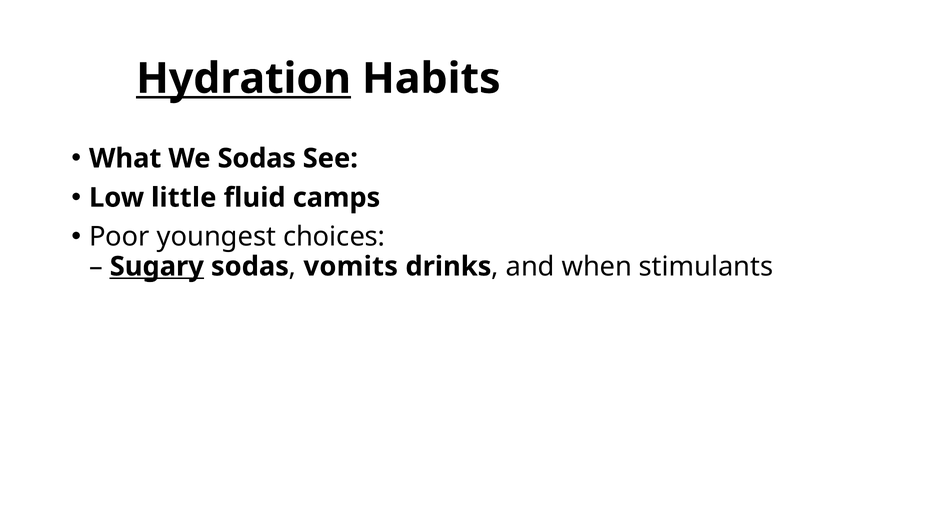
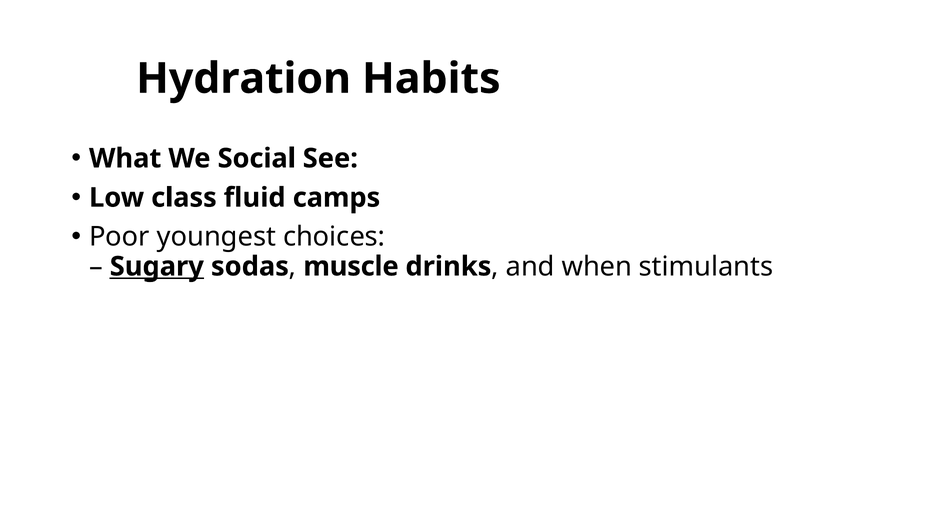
Hydration underline: present -> none
We Sodas: Sodas -> Social
little: little -> class
vomits: vomits -> muscle
